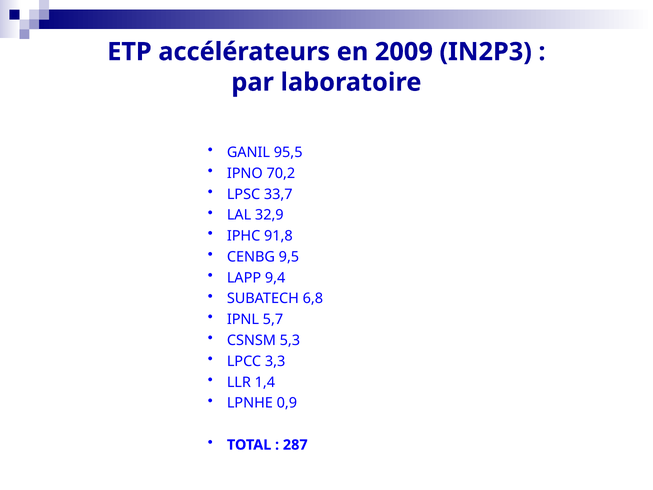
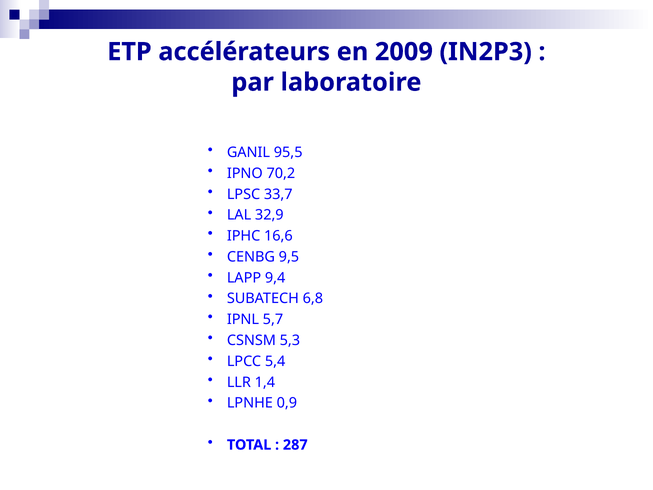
91,8: 91,8 -> 16,6
3,3: 3,3 -> 5,4
